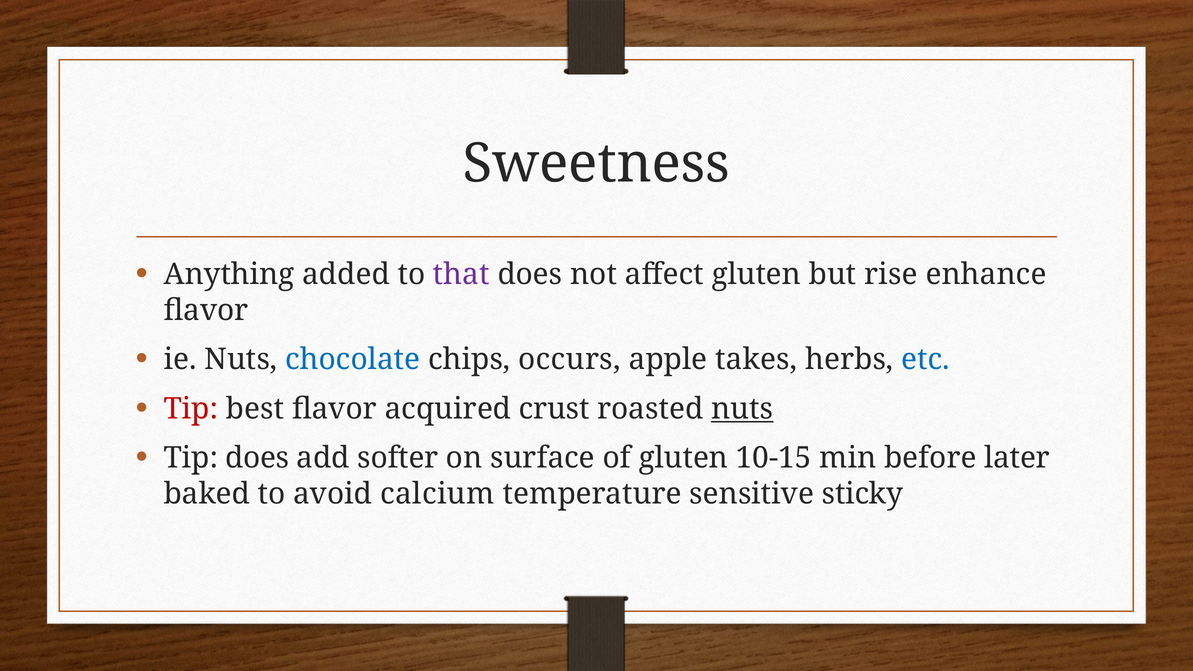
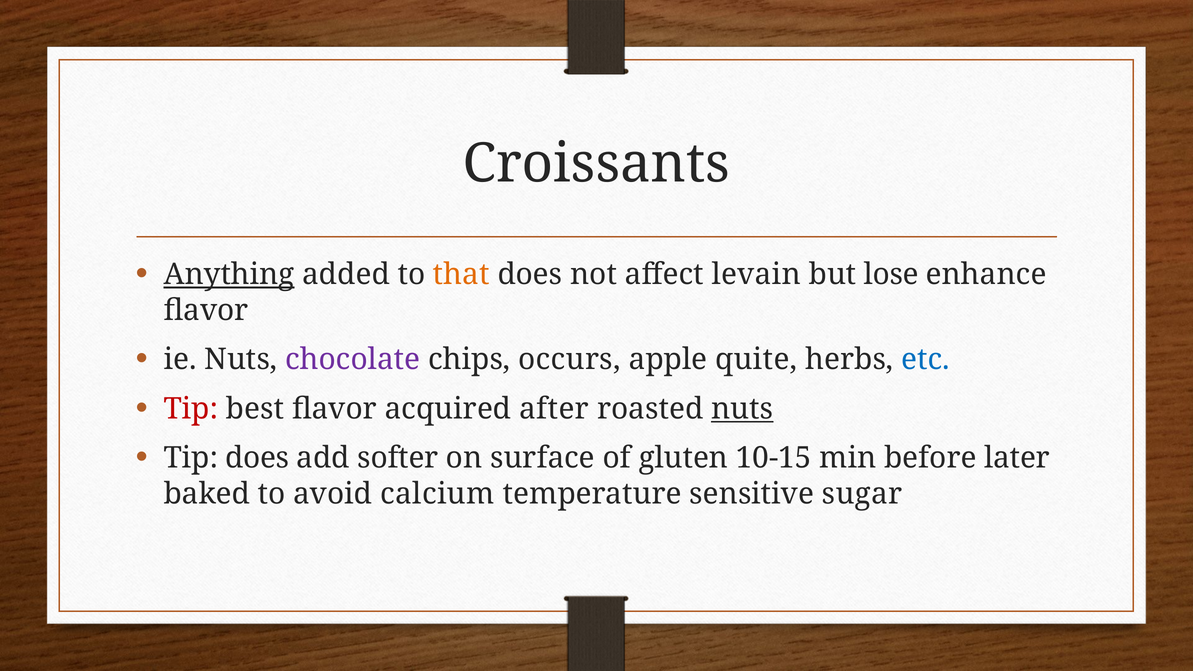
Sweetness: Sweetness -> Croissants
Anything underline: none -> present
that colour: purple -> orange
affect gluten: gluten -> levain
rise: rise -> lose
chocolate colour: blue -> purple
takes: takes -> quite
crust: crust -> after
sticky: sticky -> sugar
